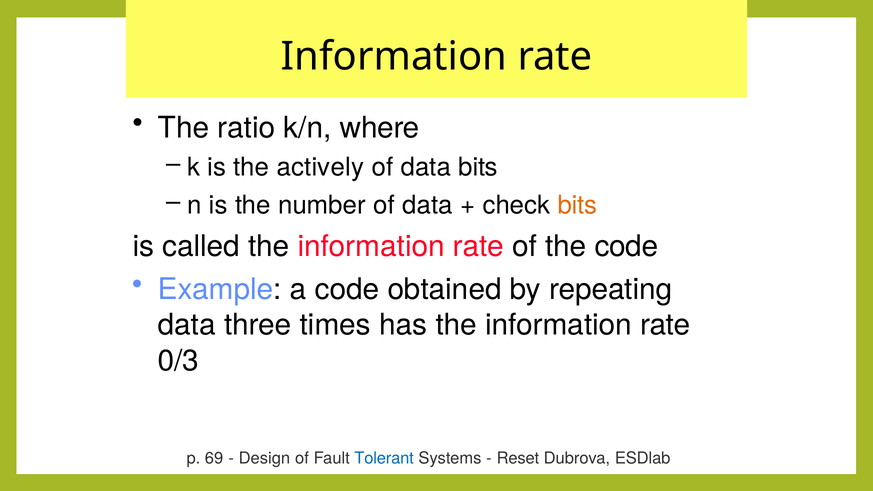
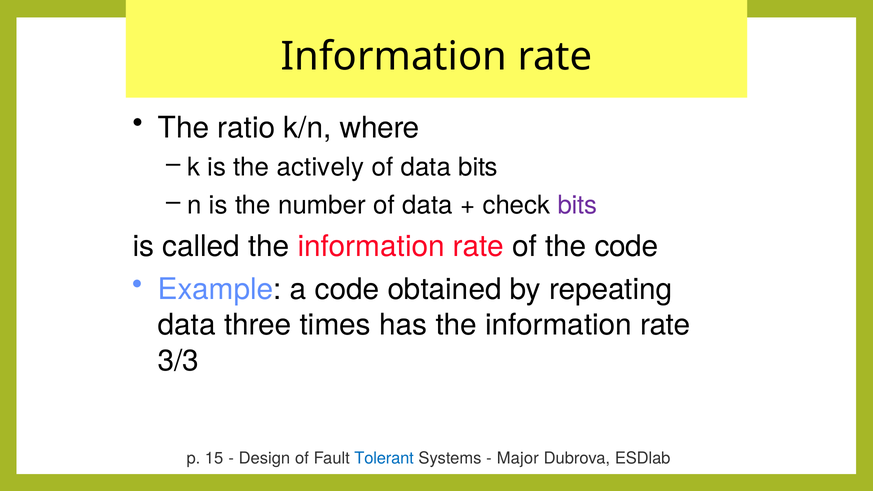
bits at (577, 205) colour: orange -> purple
0/3: 0/3 -> 3/3
69: 69 -> 15
Reset: Reset -> Major
